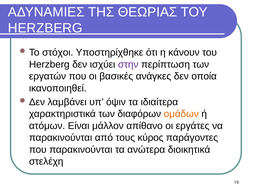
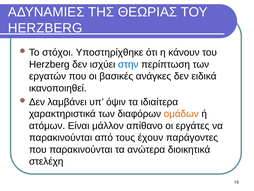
στην colour: purple -> blue
οποία: οποία -> ειδικά
κύρος: κύρος -> έχουν
